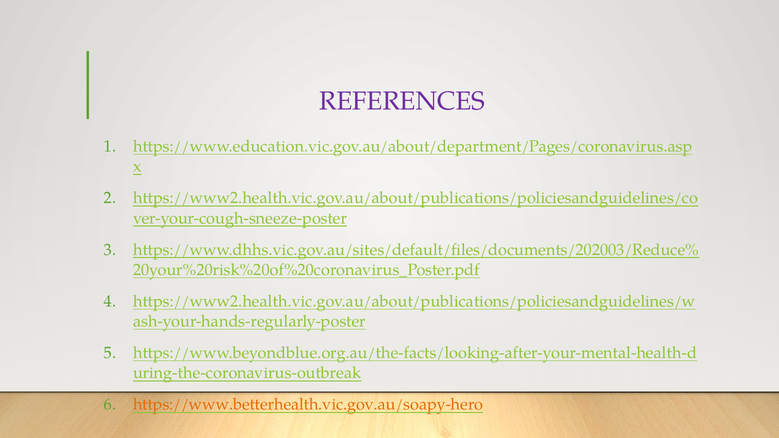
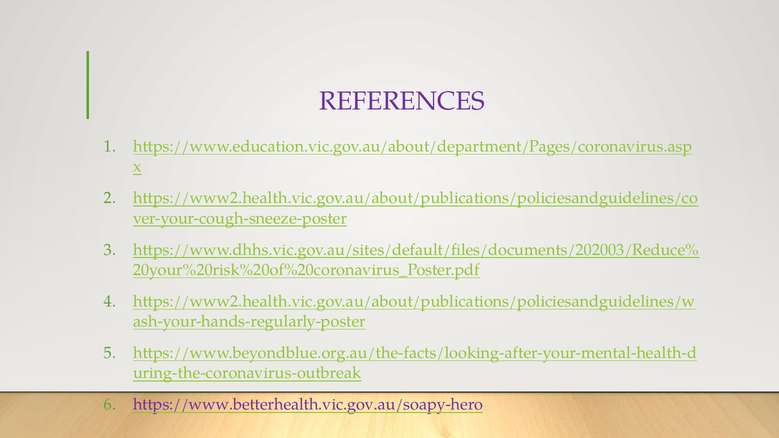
https://www.betterhealth.vic.gov.au/soapy-hero colour: orange -> purple
